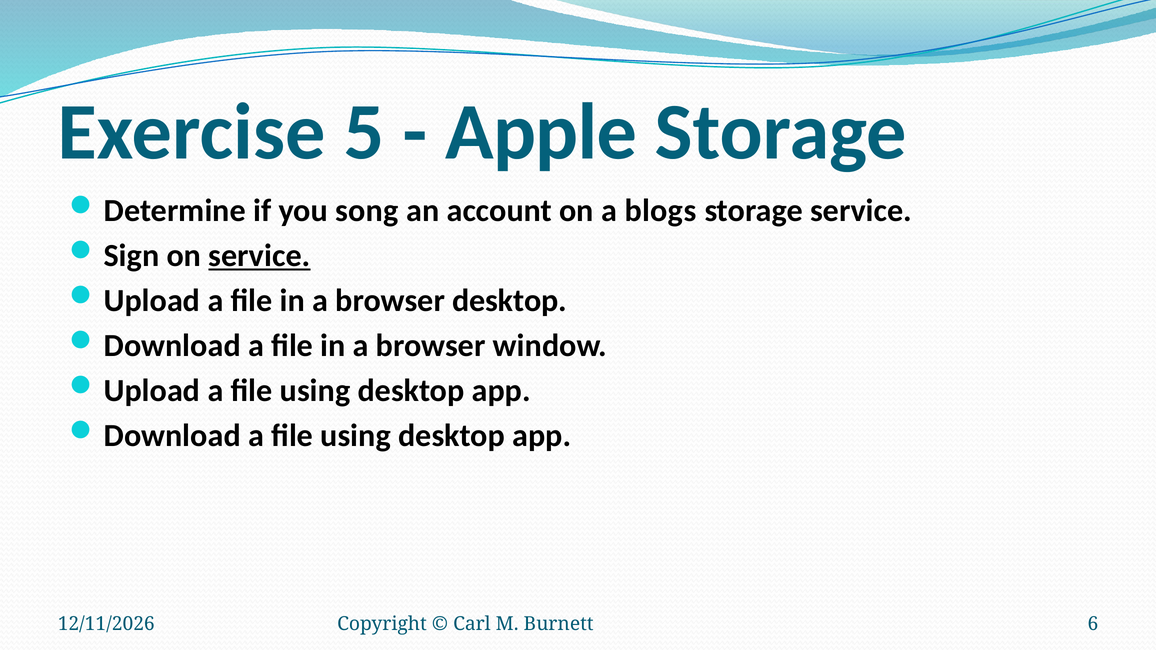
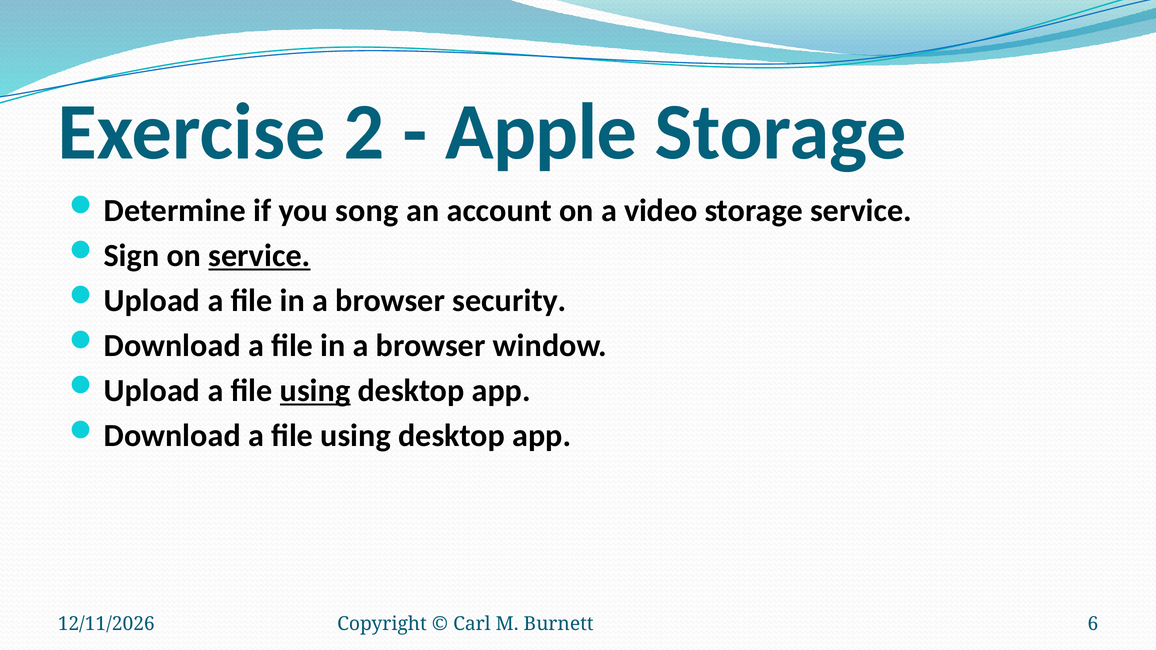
5: 5 -> 2
blogs: blogs -> video
browser desktop: desktop -> security
using at (315, 391) underline: none -> present
